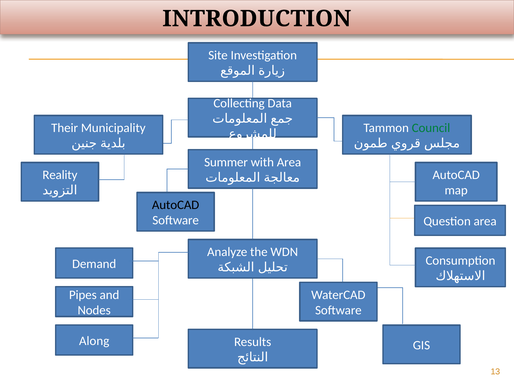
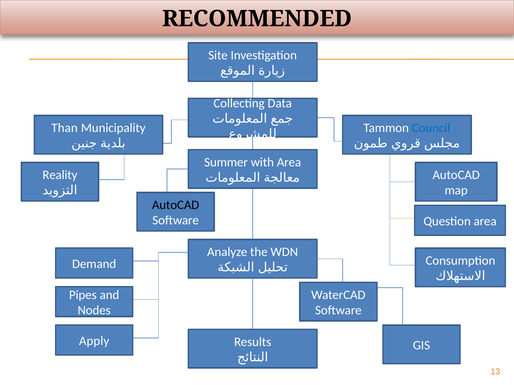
INTRODUCTION: INTRODUCTION -> RECOMMENDED
Their: Their -> Than
Council colour: green -> blue
Along: Along -> Apply
